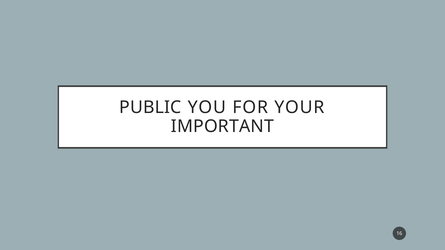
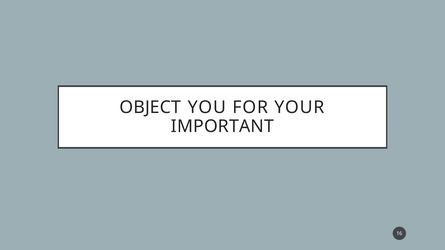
PUBLIC: PUBLIC -> OBJECT
